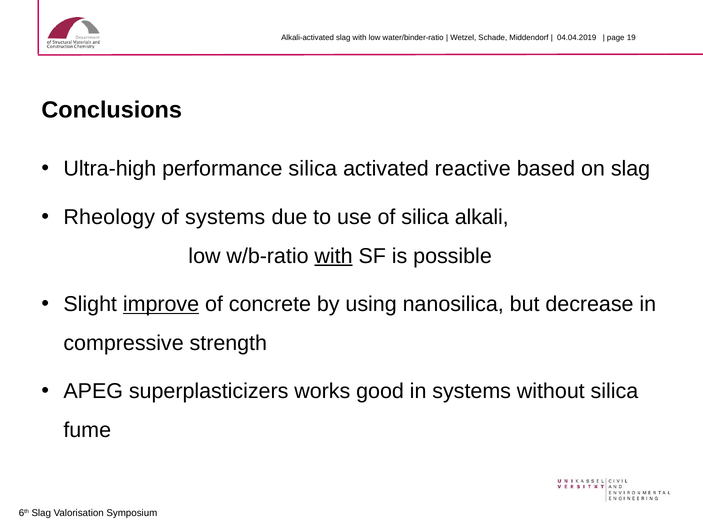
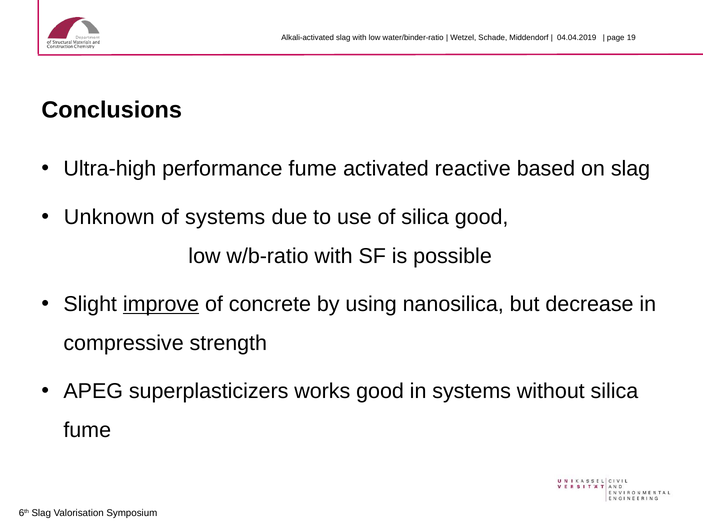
performance silica: silica -> fume
Rheology: Rheology -> Unknown
silica alkali: alkali -> good
with at (334, 256) underline: present -> none
